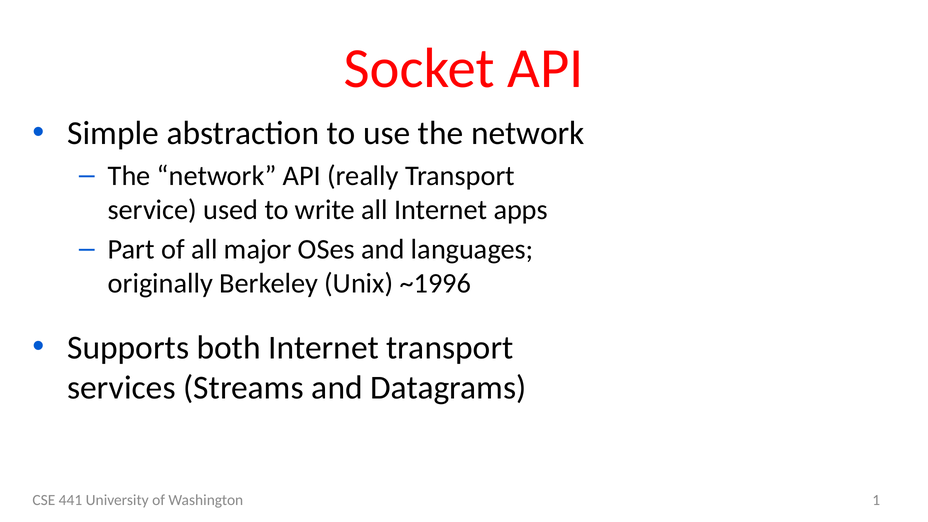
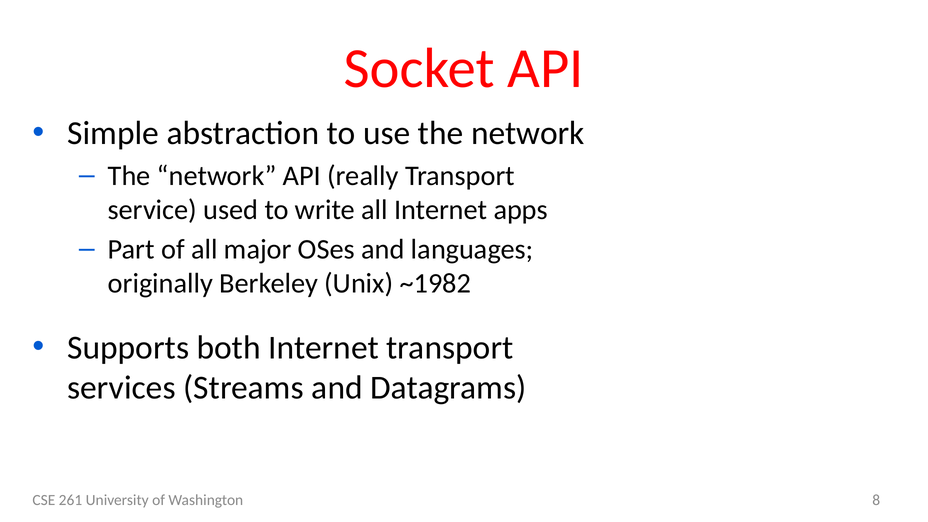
~1996: ~1996 -> ~1982
441: 441 -> 261
1: 1 -> 8
